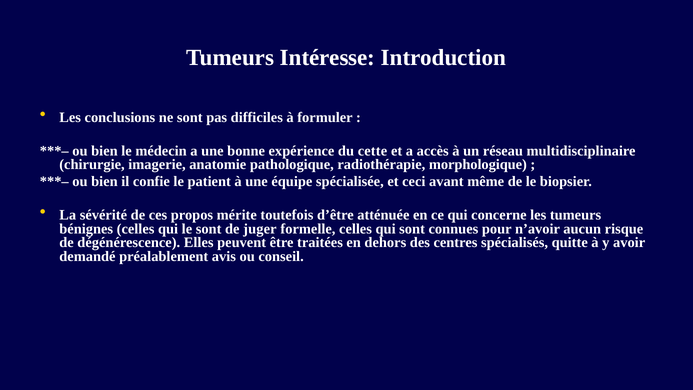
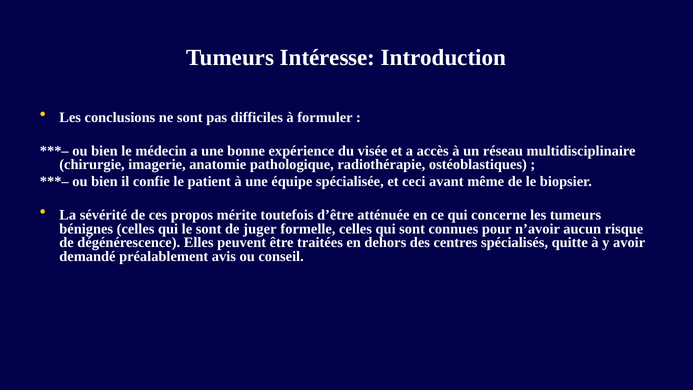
cette: cette -> visée
morphologique: morphologique -> ostéoblastiques
